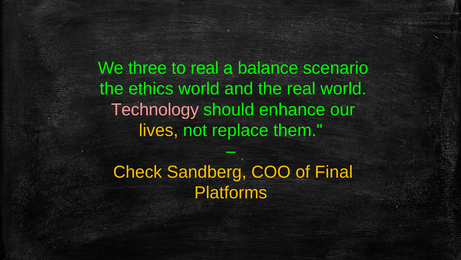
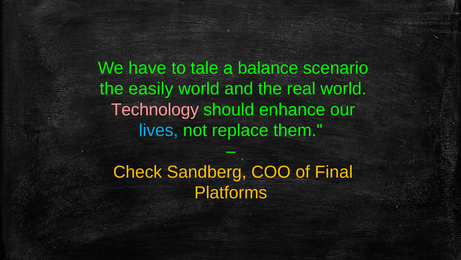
three: three -> have
to real: real -> tale
ethics: ethics -> easily
lives colour: yellow -> light blue
